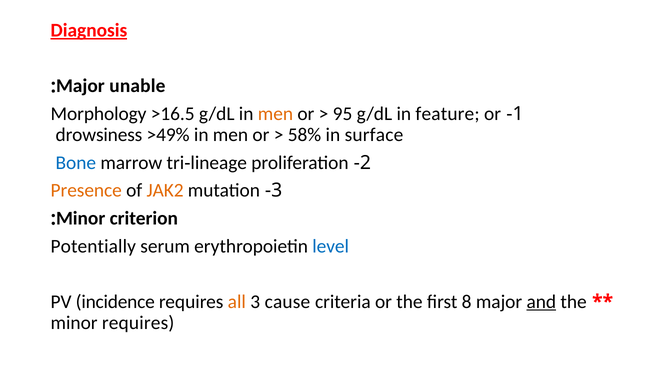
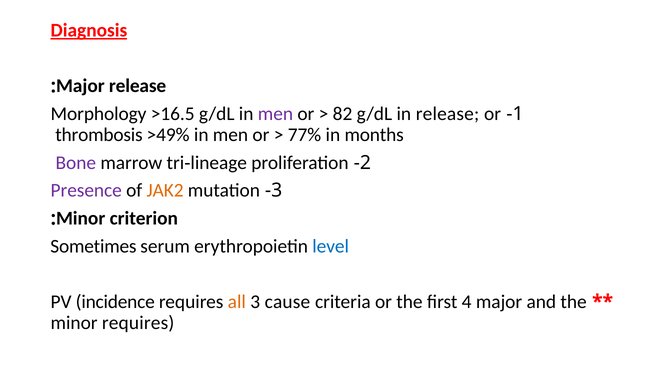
Major unable: unable -> release
men at (275, 114) colour: orange -> purple
95: 95 -> 82
in feature: feature -> release
drowsiness: drowsiness -> thrombosis
58%: 58% -> 77%
surface: surface -> months
Bone colour: blue -> purple
Presence colour: orange -> purple
Potentially: Potentially -> Sometimes
8: 8 -> 4
and underline: present -> none
